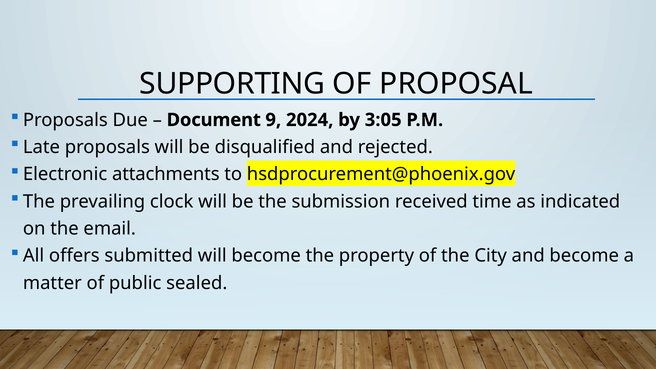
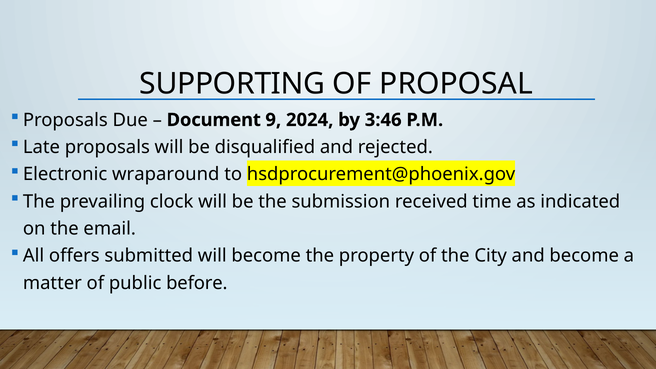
3:05: 3:05 -> 3:46
attachments: attachments -> wraparound
sealed: sealed -> before
